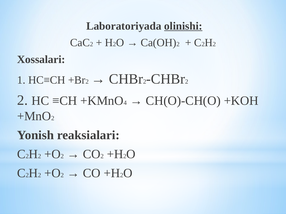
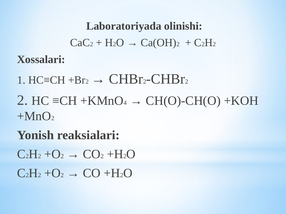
olinishi underline: present -> none
